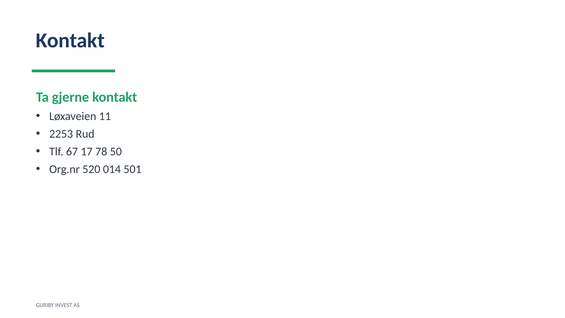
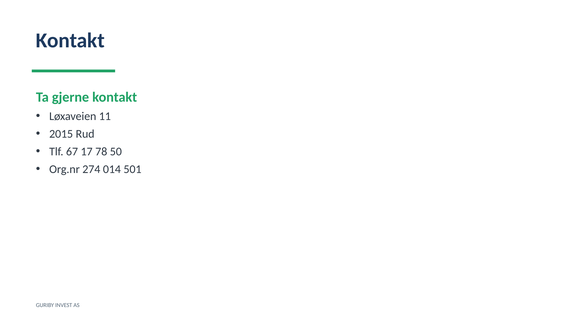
2253: 2253 -> 2015
520: 520 -> 274
